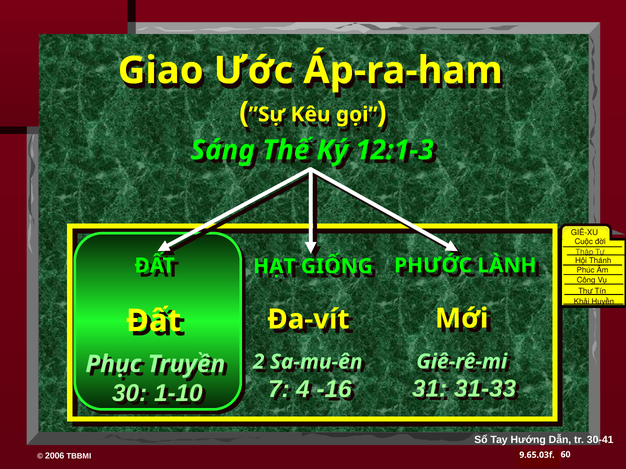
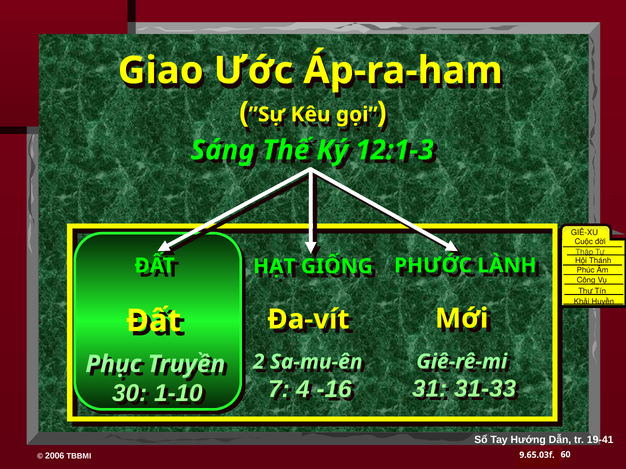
30-41: 30-41 -> 19-41
